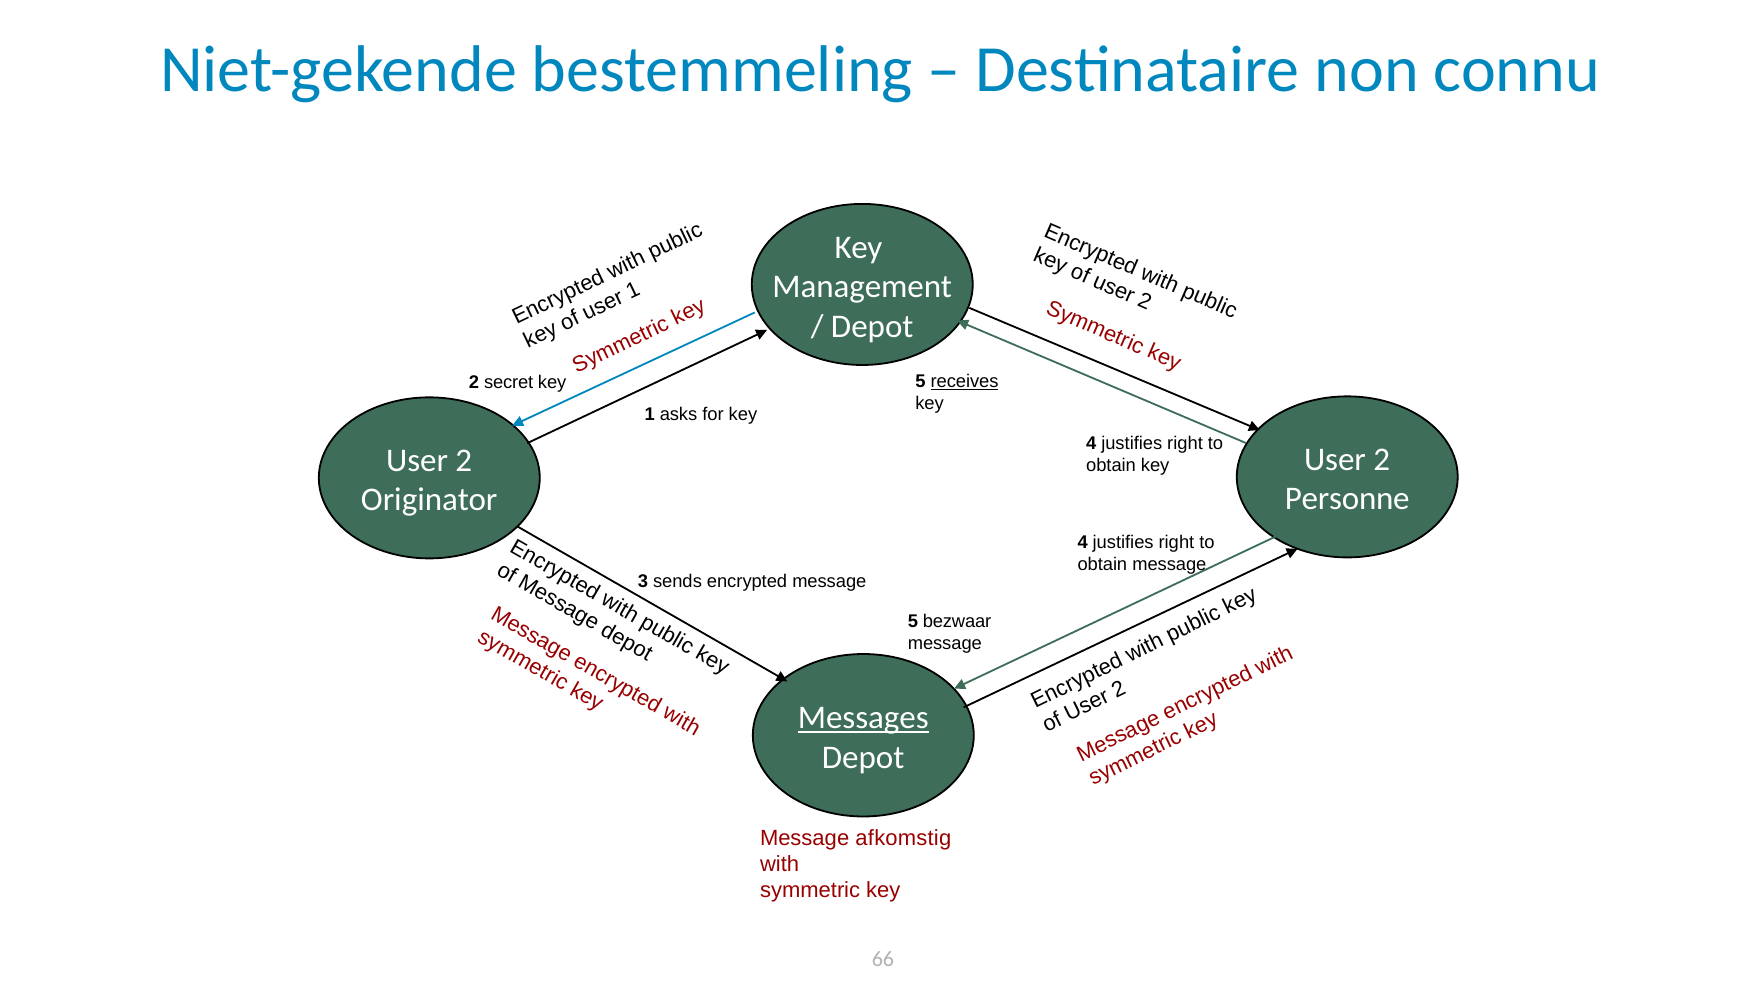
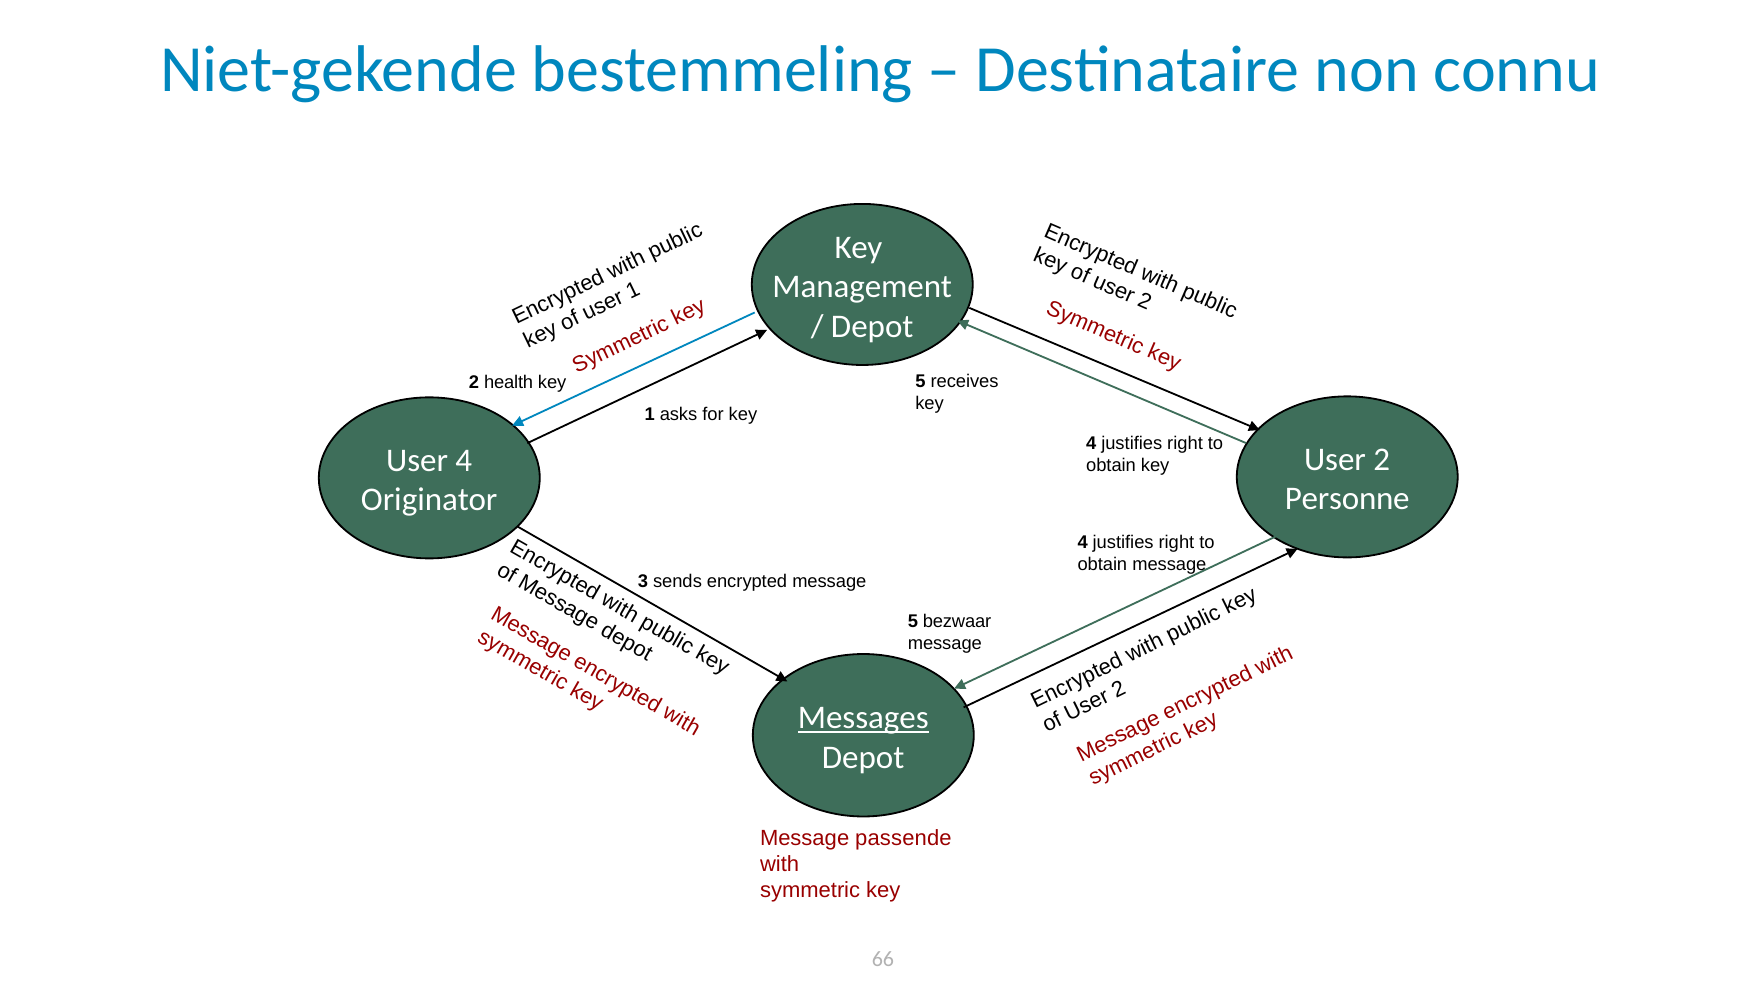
receives underline: present -> none
secret: secret -> health
2 at (464, 461): 2 -> 4
afkomstig: afkomstig -> passende
